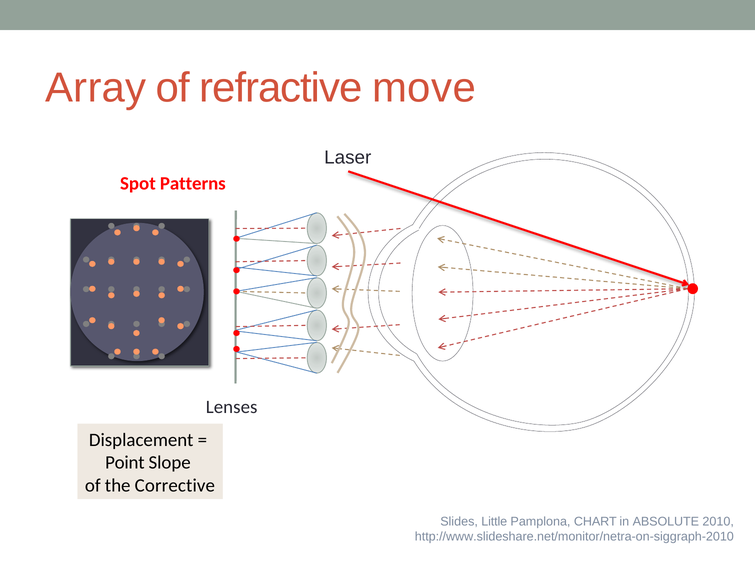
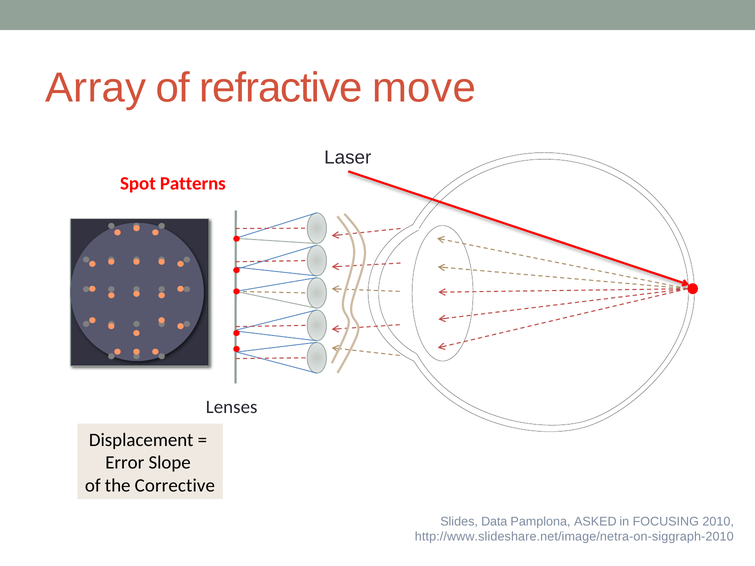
Point: Point -> Error
Little: Little -> Data
CHART: CHART -> ASKED
ABSOLUTE: ABSOLUTE -> FOCUSING
http://www.slideshare.net/monitor/netra-on-siggraph-2010: http://www.slideshare.net/monitor/netra-on-siggraph-2010 -> http://www.slideshare.net/image/netra-on-siggraph-2010
